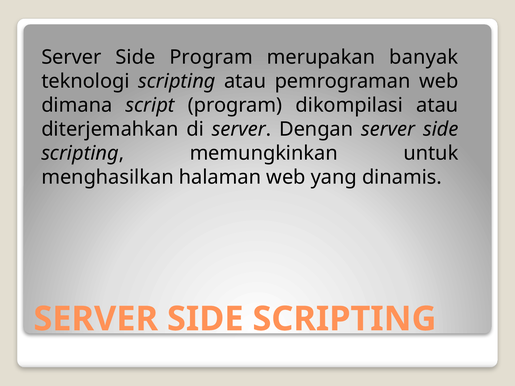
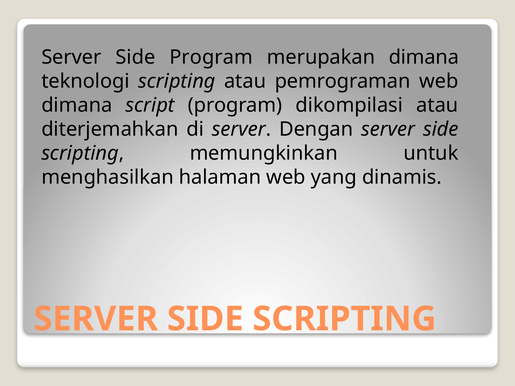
merupakan banyak: banyak -> dimana
